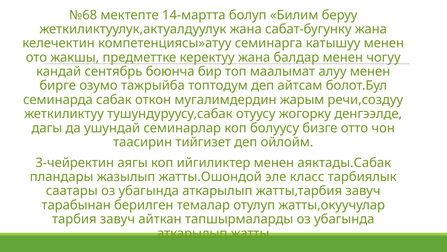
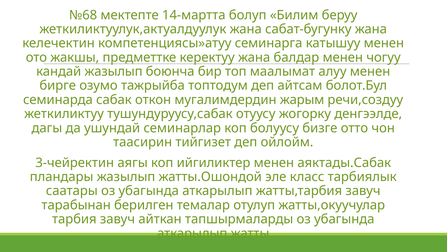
кандай сентябрь: сентябрь -> жазылып
